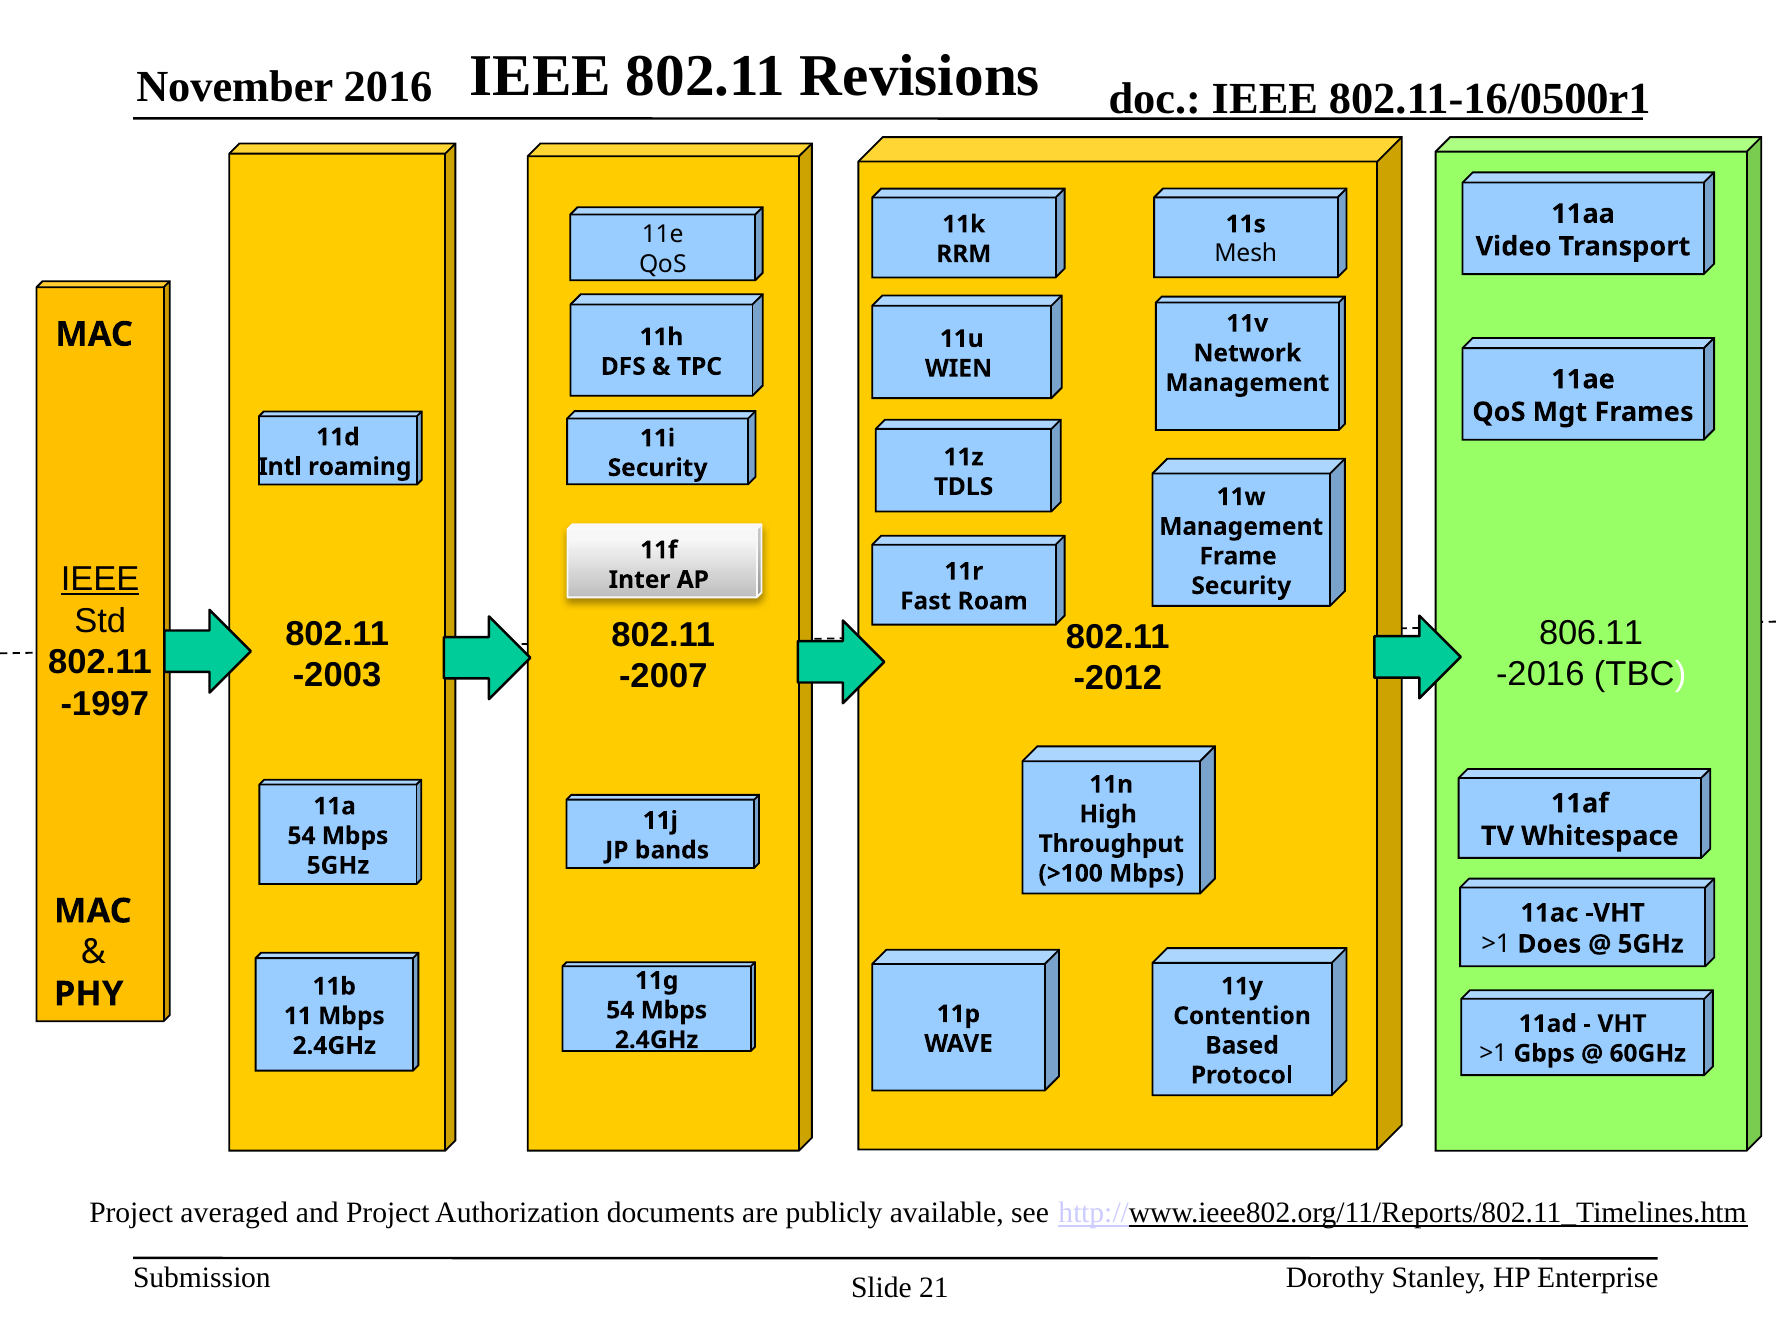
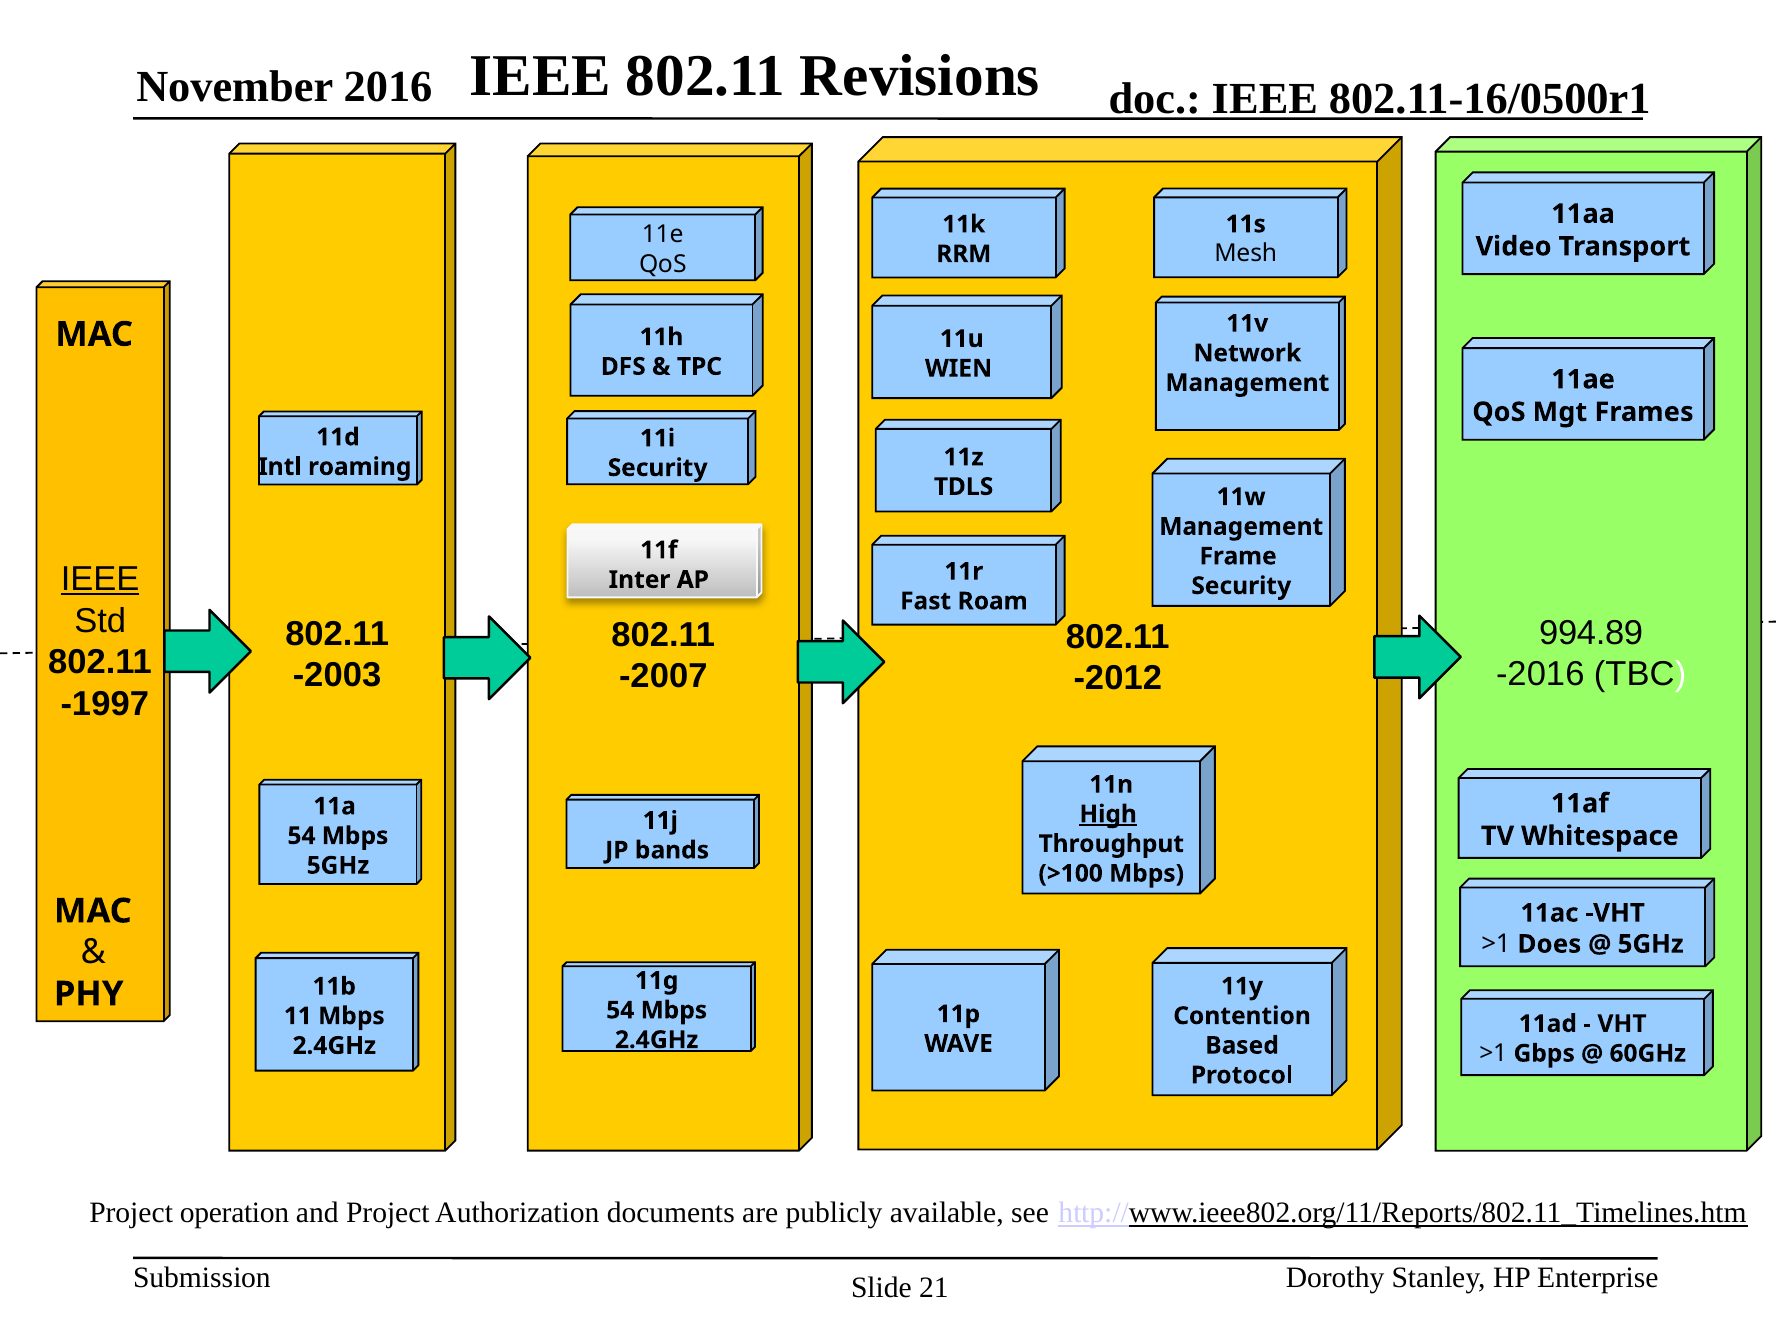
806.11: 806.11 -> 994.89
High underline: none -> present
averaged: averaged -> operation
